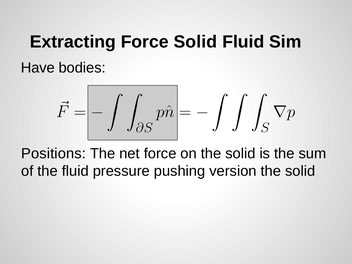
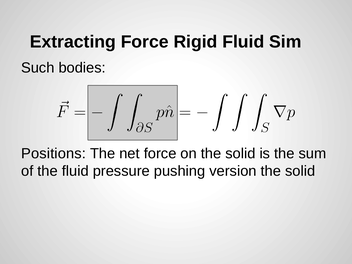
Force Solid: Solid -> Rigid
Have: Have -> Such
